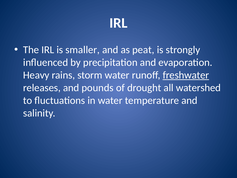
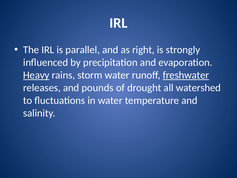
smaller: smaller -> parallel
peat: peat -> right
Heavy underline: none -> present
